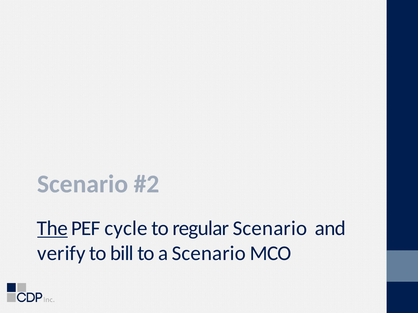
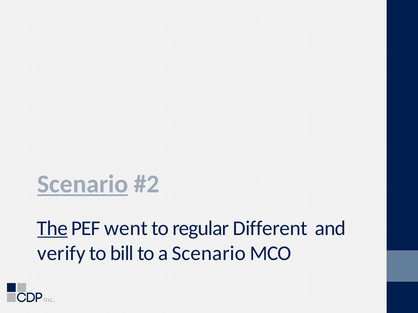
Scenario at (83, 184) underline: none -> present
cycle: cycle -> went
regular Scenario: Scenario -> Different
